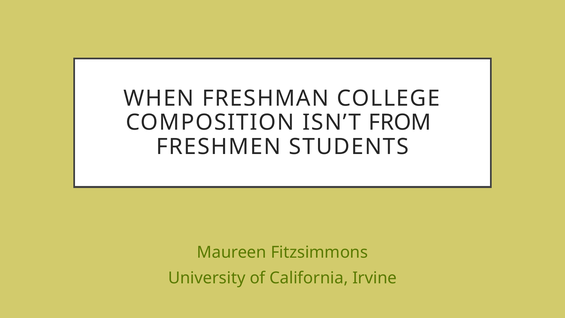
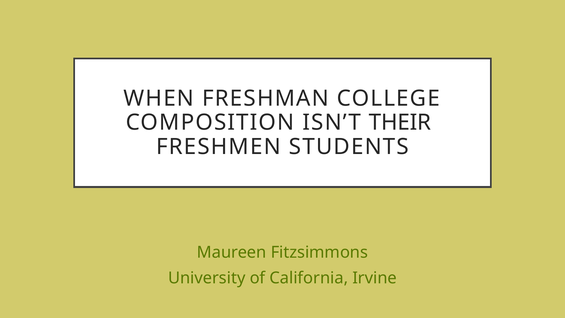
FROM: FROM -> THEIR
